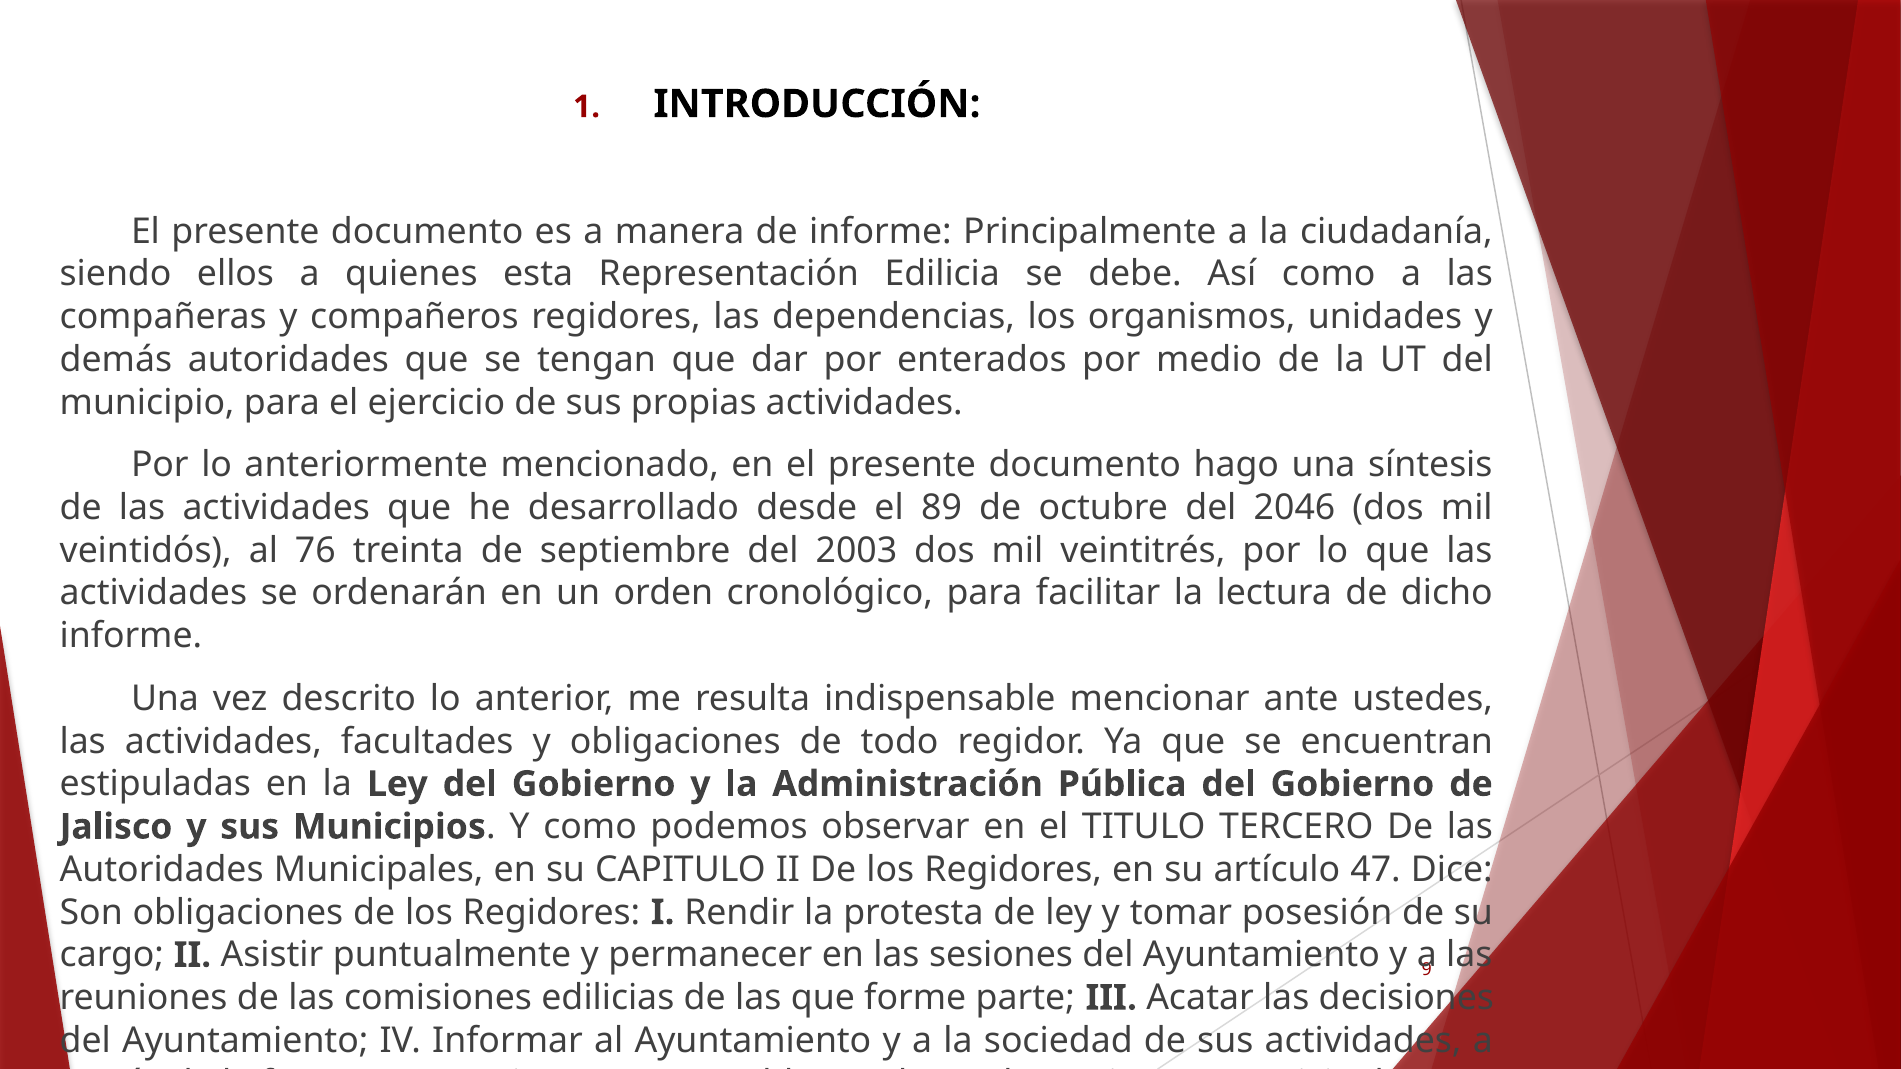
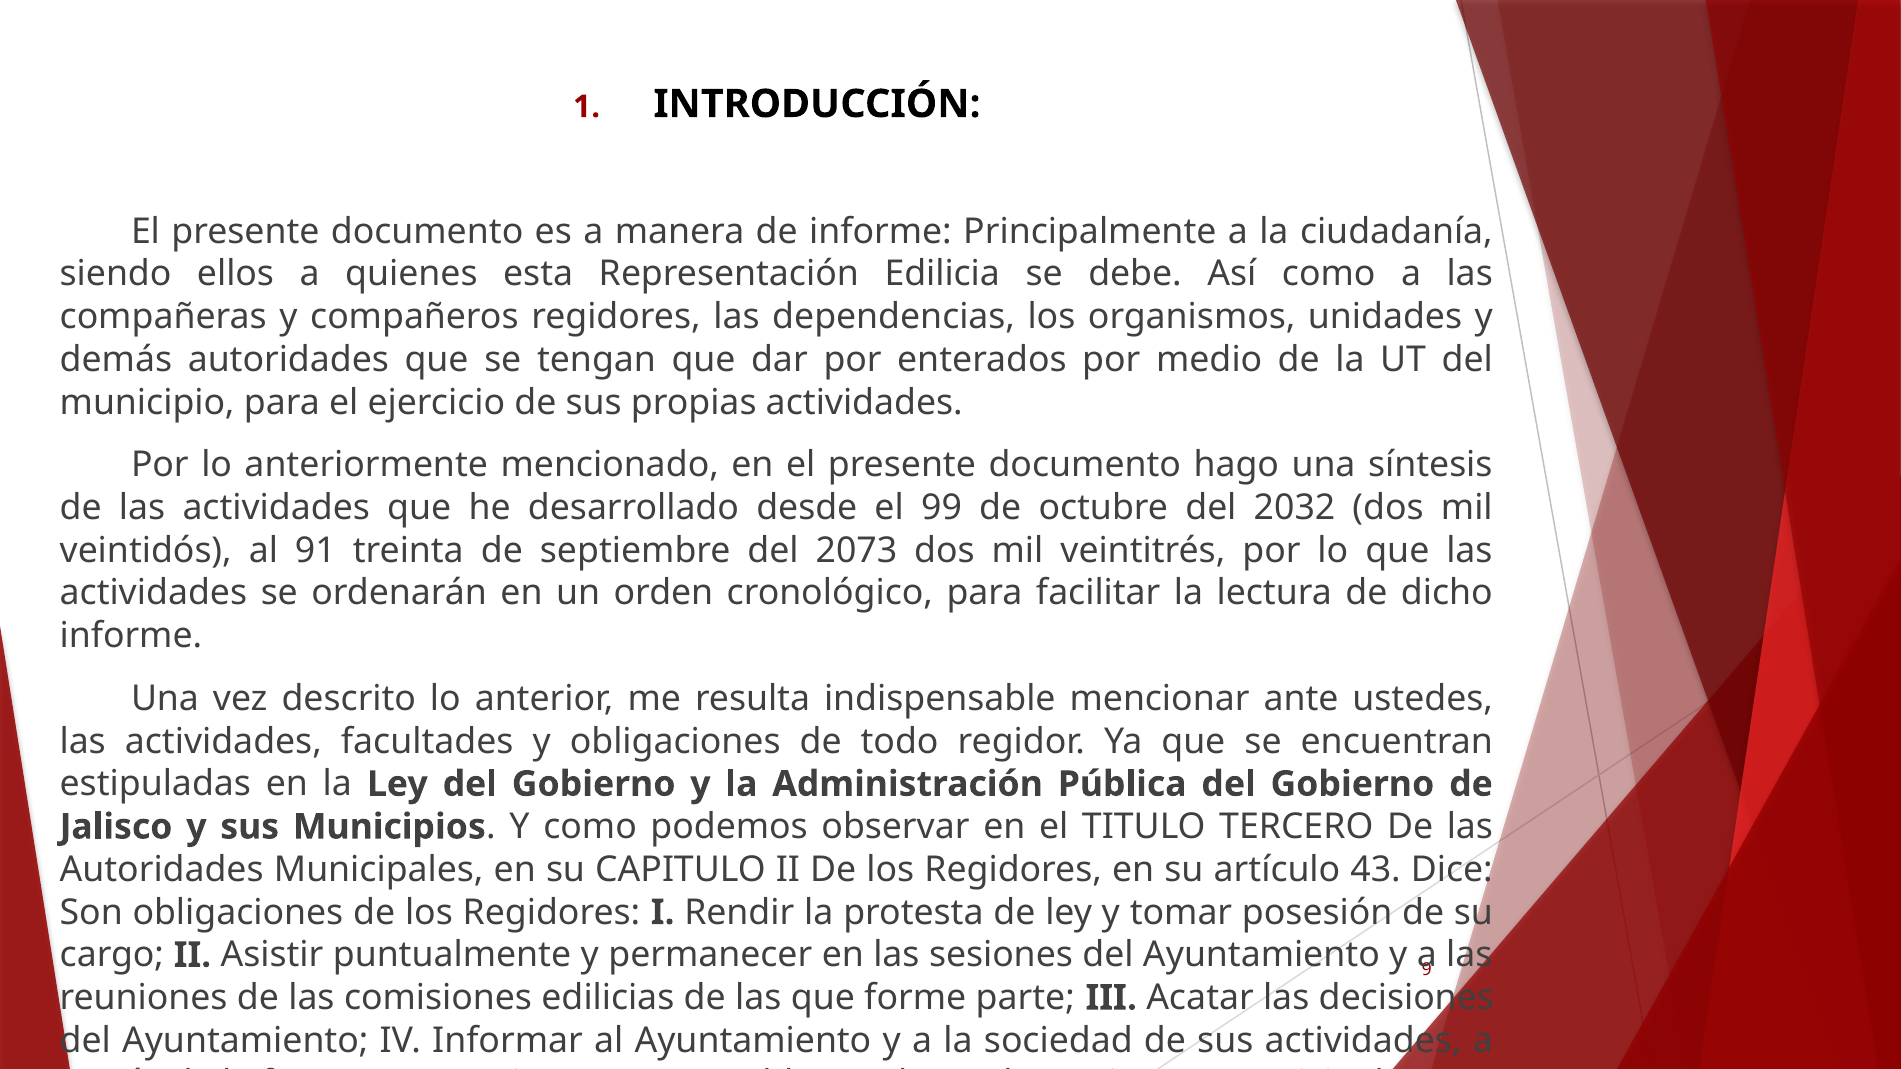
89: 89 -> 99
2046: 2046 -> 2032
76: 76 -> 91
2003: 2003 -> 2073
47: 47 -> 43
